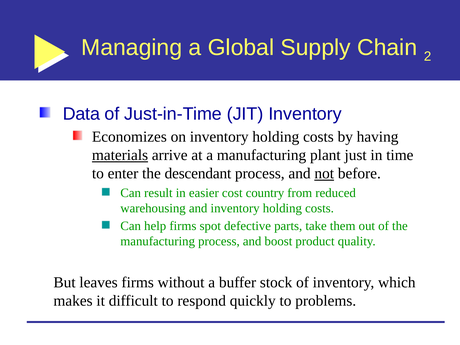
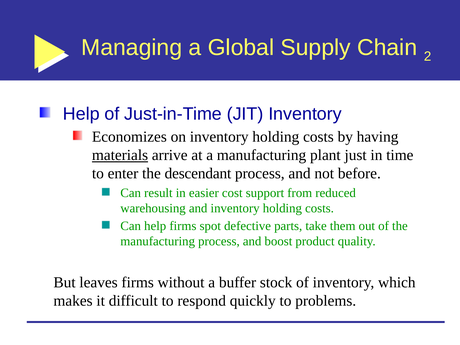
Data at (81, 114): Data -> Help
not underline: present -> none
country: country -> support
